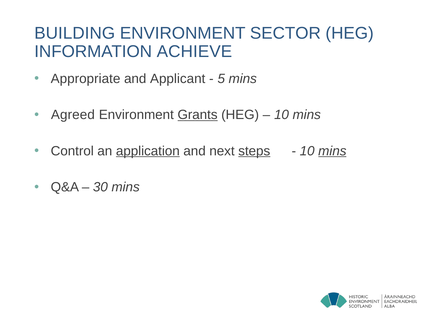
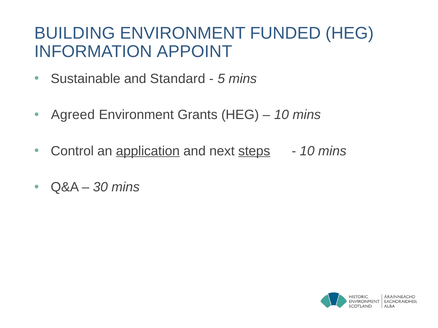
SECTOR: SECTOR -> FUNDED
ACHIEVE: ACHIEVE -> APPOINT
Appropriate: Appropriate -> Sustainable
Applicant: Applicant -> Standard
Grants underline: present -> none
mins at (332, 151) underline: present -> none
